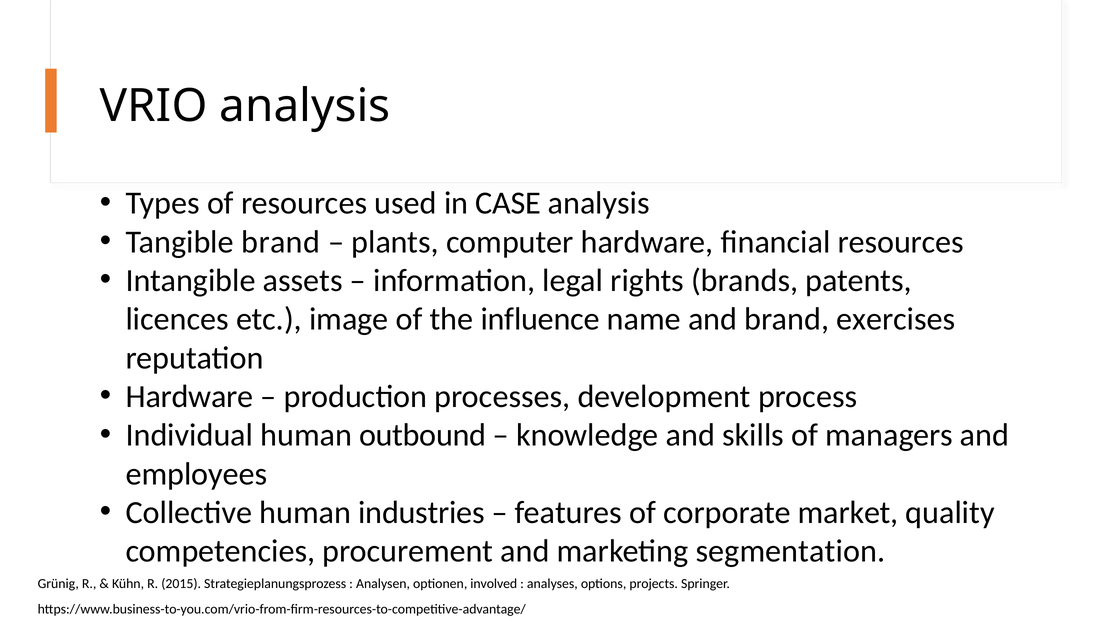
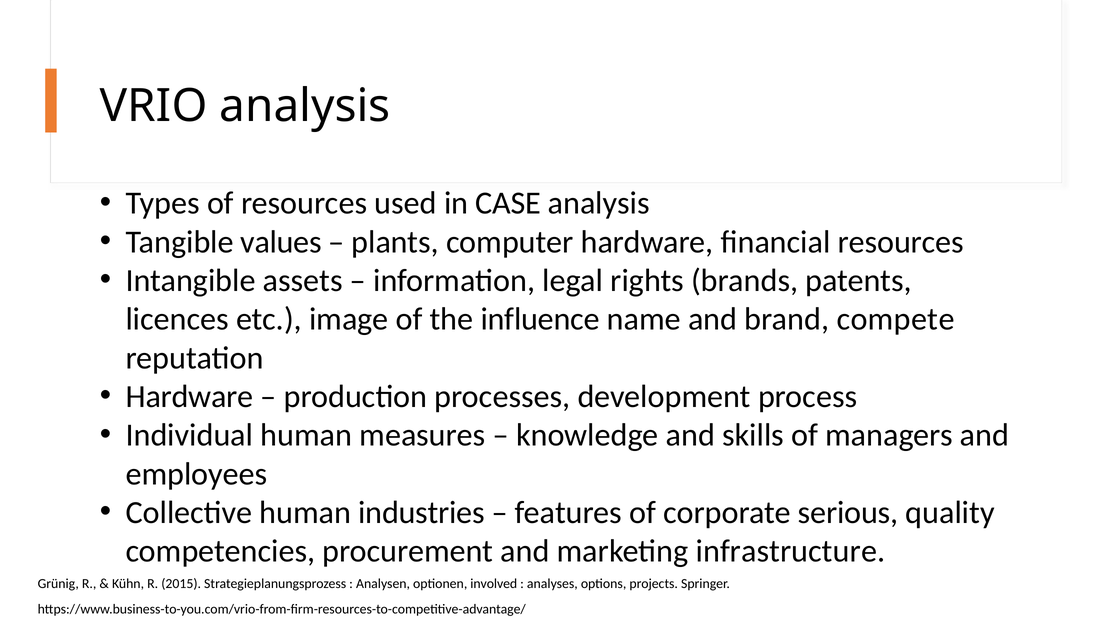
Tangible brand: brand -> values
exercises: exercises -> compete
outbound: outbound -> measures
market: market -> serious
segmentation: segmentation -> infrastructure
